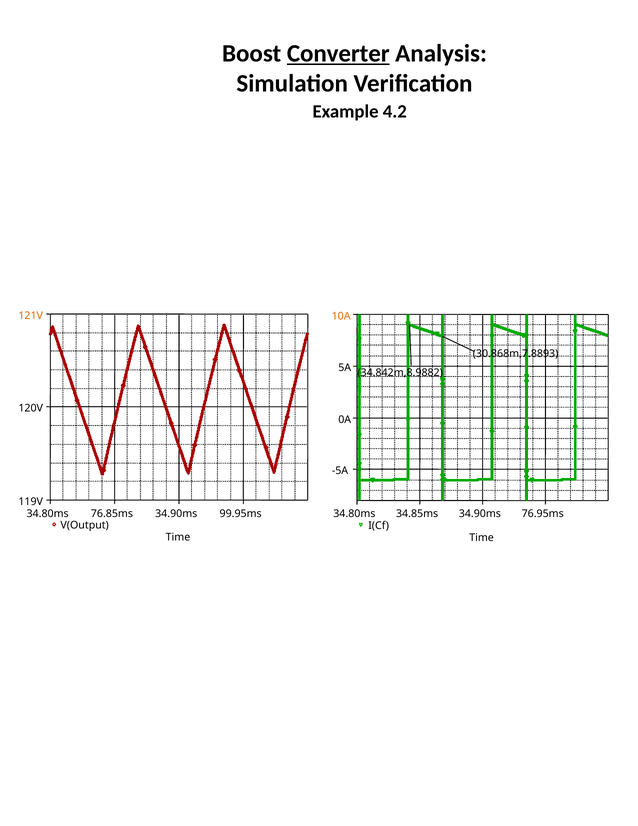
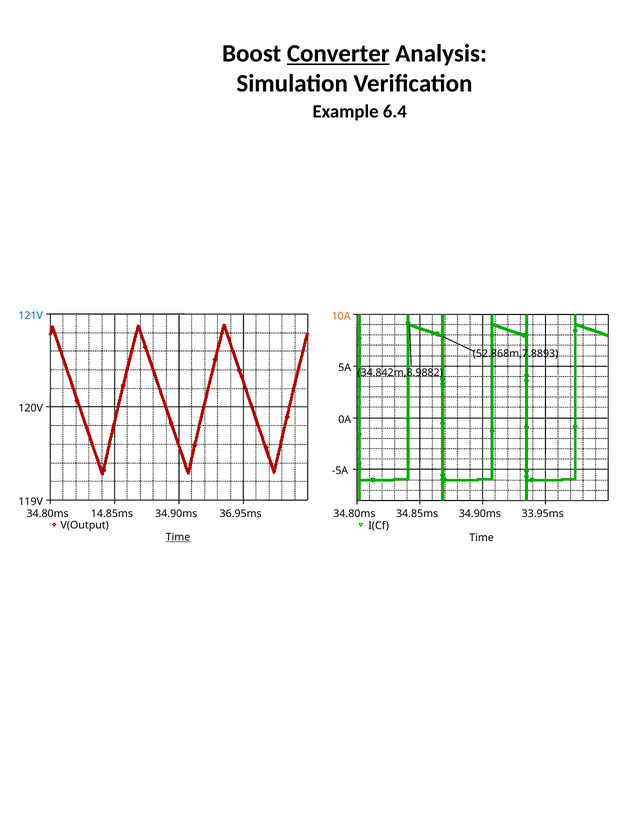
4.2: 4.2 -> 6.4
121V colour: orange -> blue
30.868m,7.8893: 30.868m,7.8893 -> 52.868m,7.8893
76.85ms: 76.85ms -> 14.85ms
99.95ms: 99.95ms -> 36.95ms
76.95ms: 76.95ms -> 33.95ms
Time at (178, 537) underline: none -> present
